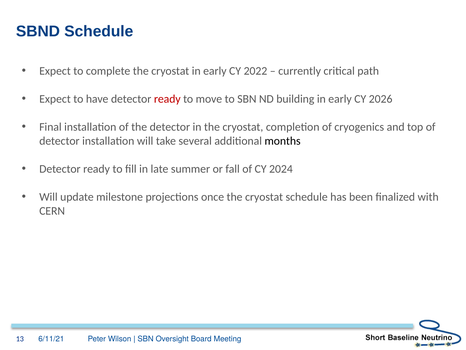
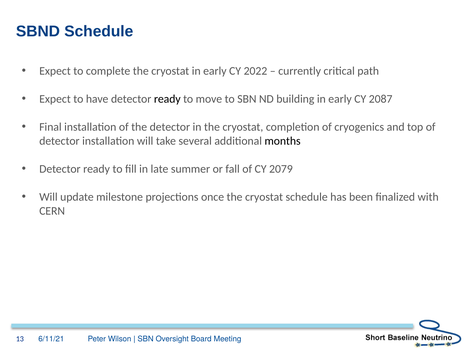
ready at (167, 99) colour: red -> black
2026: 2026 -> 2087
2024: 2024 -> 2079
